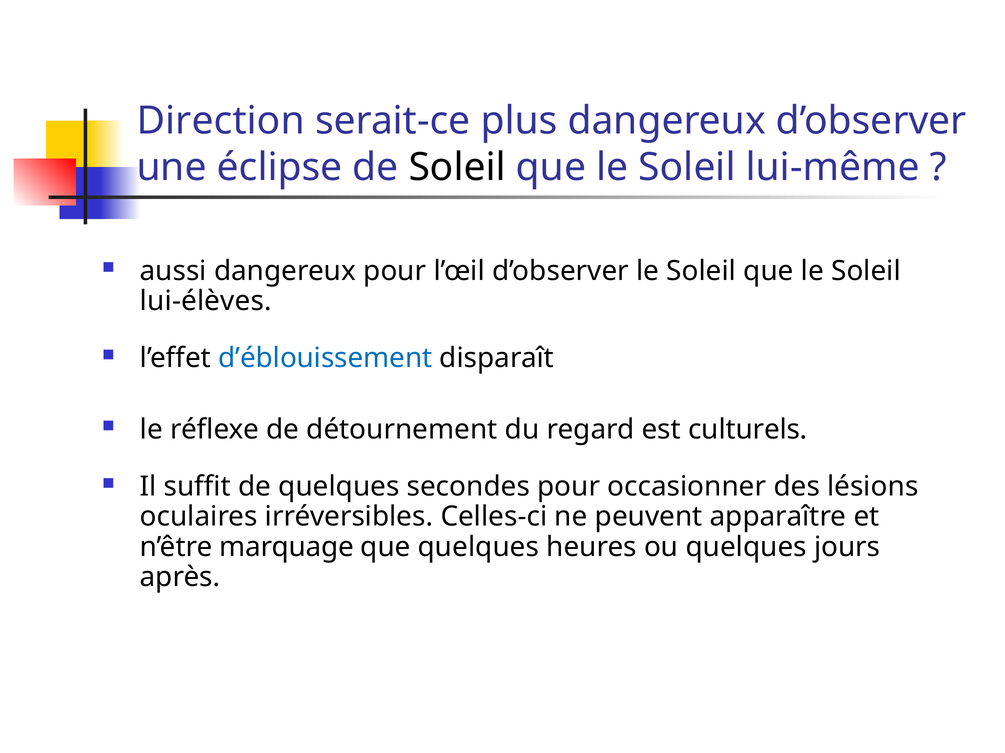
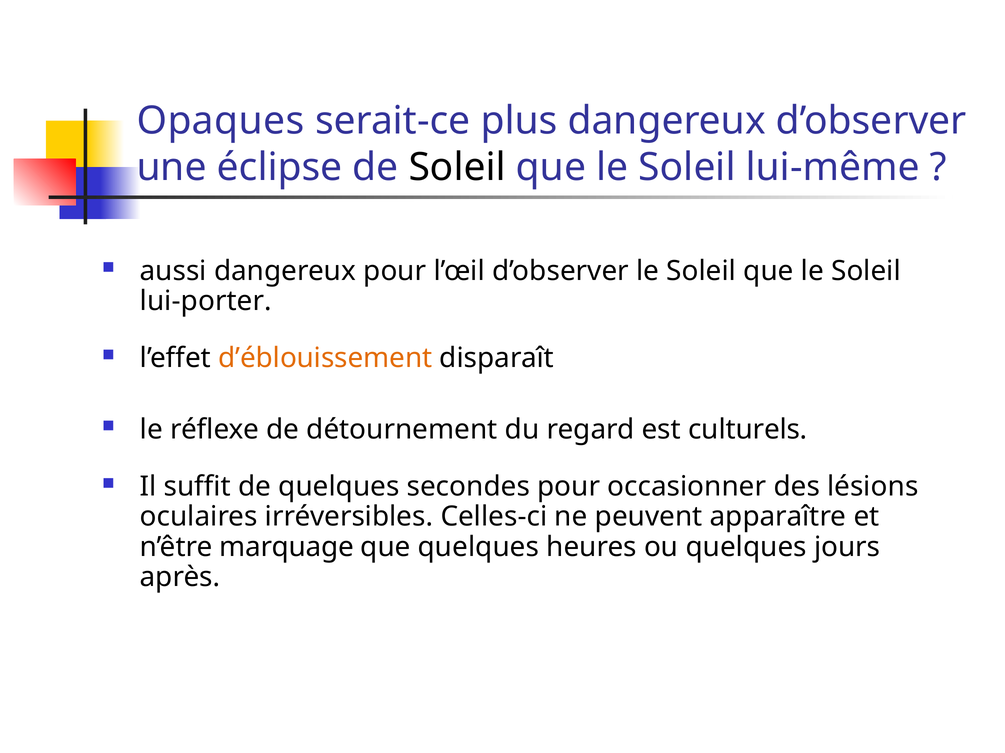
Direction: Direction -> Opaques
lui-élèves: lui-élèves -> lui-porter
d’éblouissement colour: blue -> orange
